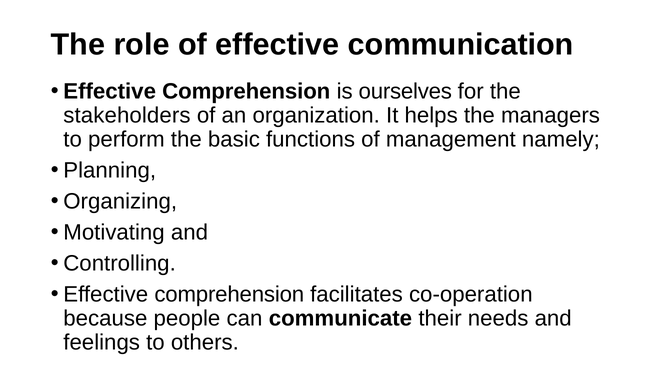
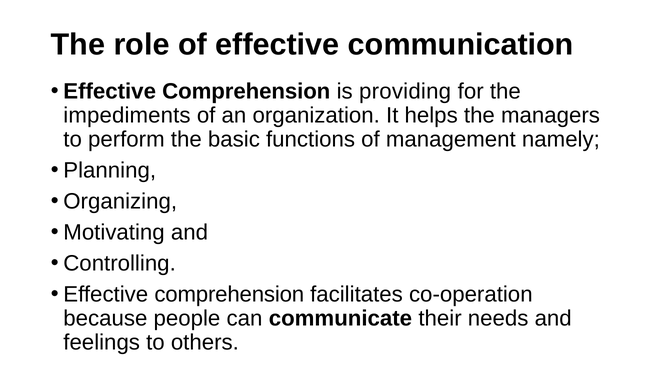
ourselves: ourselves -> providing
stakeholders: stakeholders -> impediments
